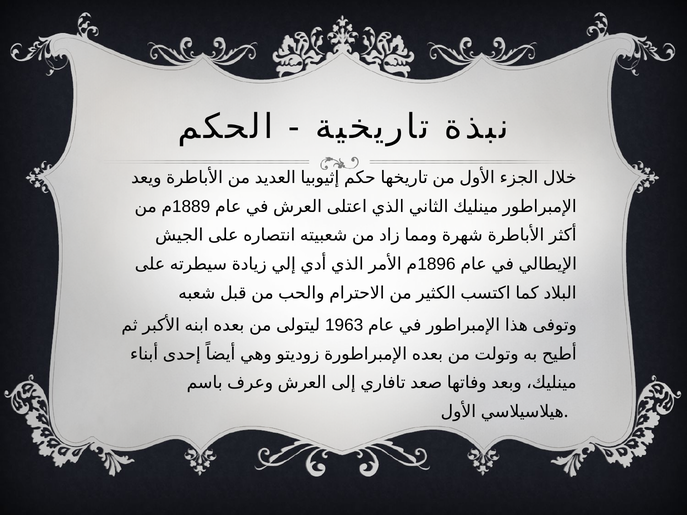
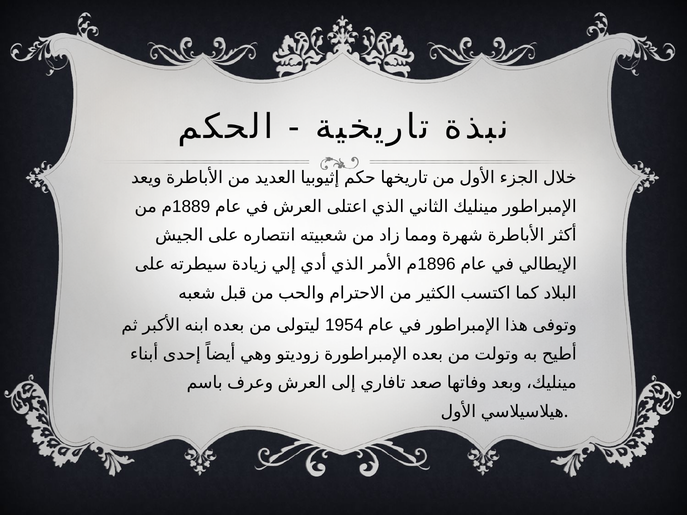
1963: 1963 -> 1954
